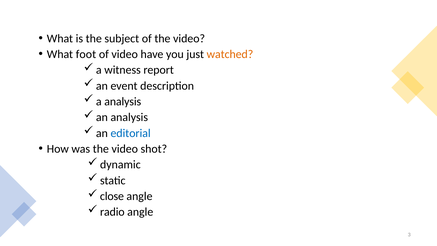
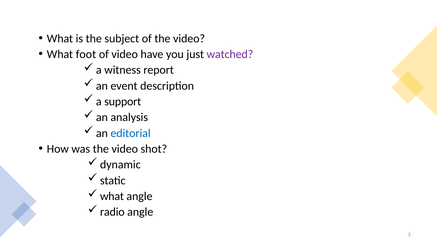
watched colour: orange -> purple
a analysis: analysis -> support
close at (112, 196): close -> what
